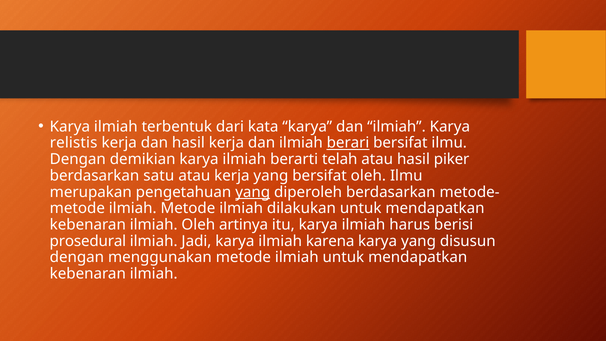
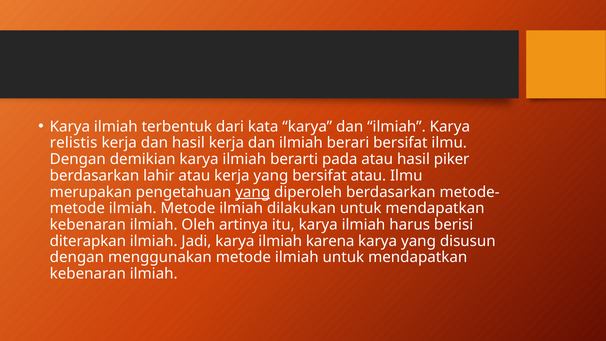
berari underline: present -> none
telah: telah -> pada
satu: satu -> lahir
bersifat oleh: oleh -> atau
prosedural: prosedural -> diterapkan
